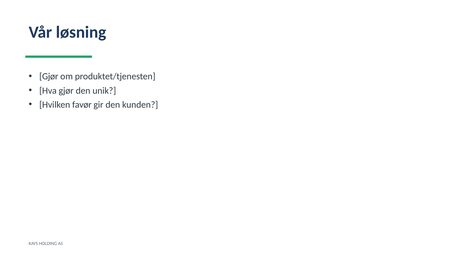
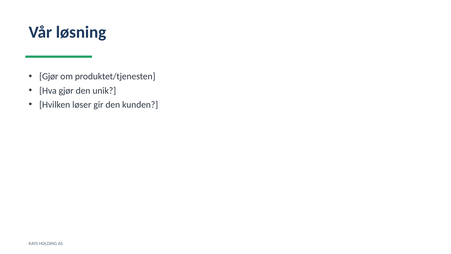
favør: favør -> løser
